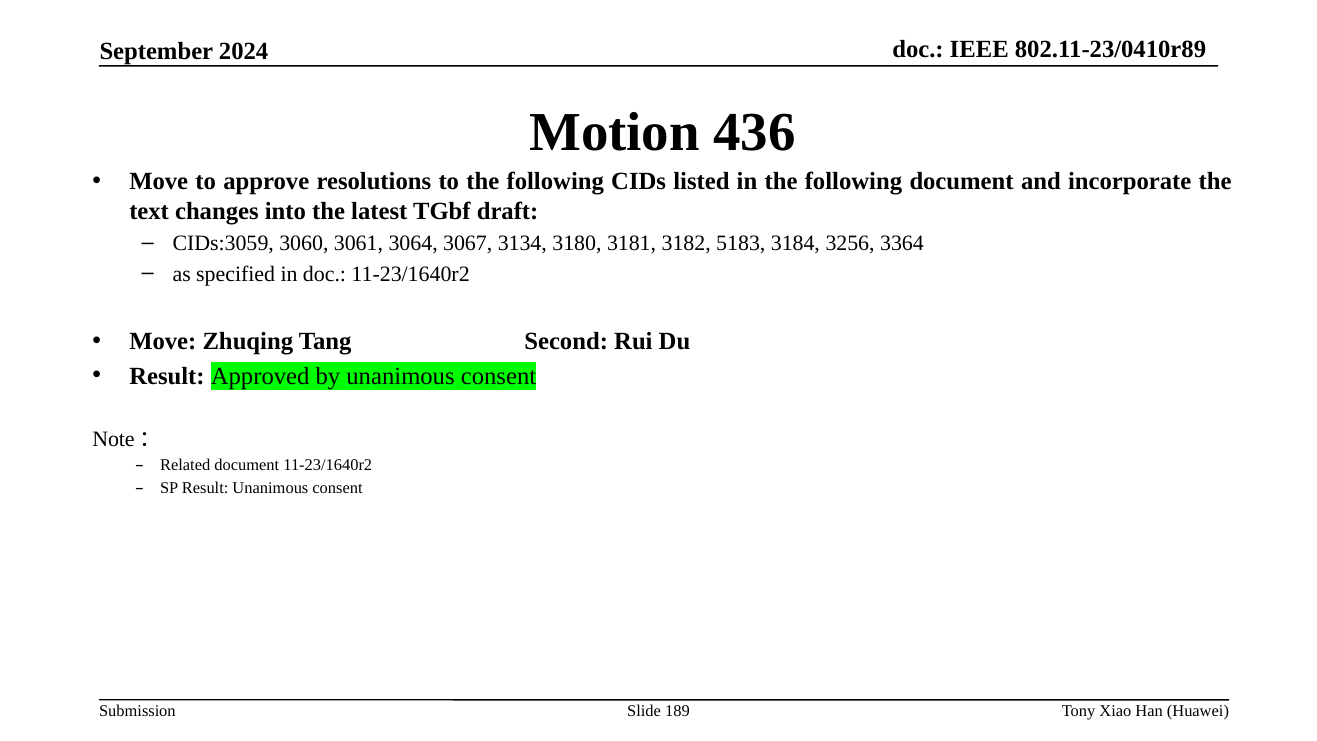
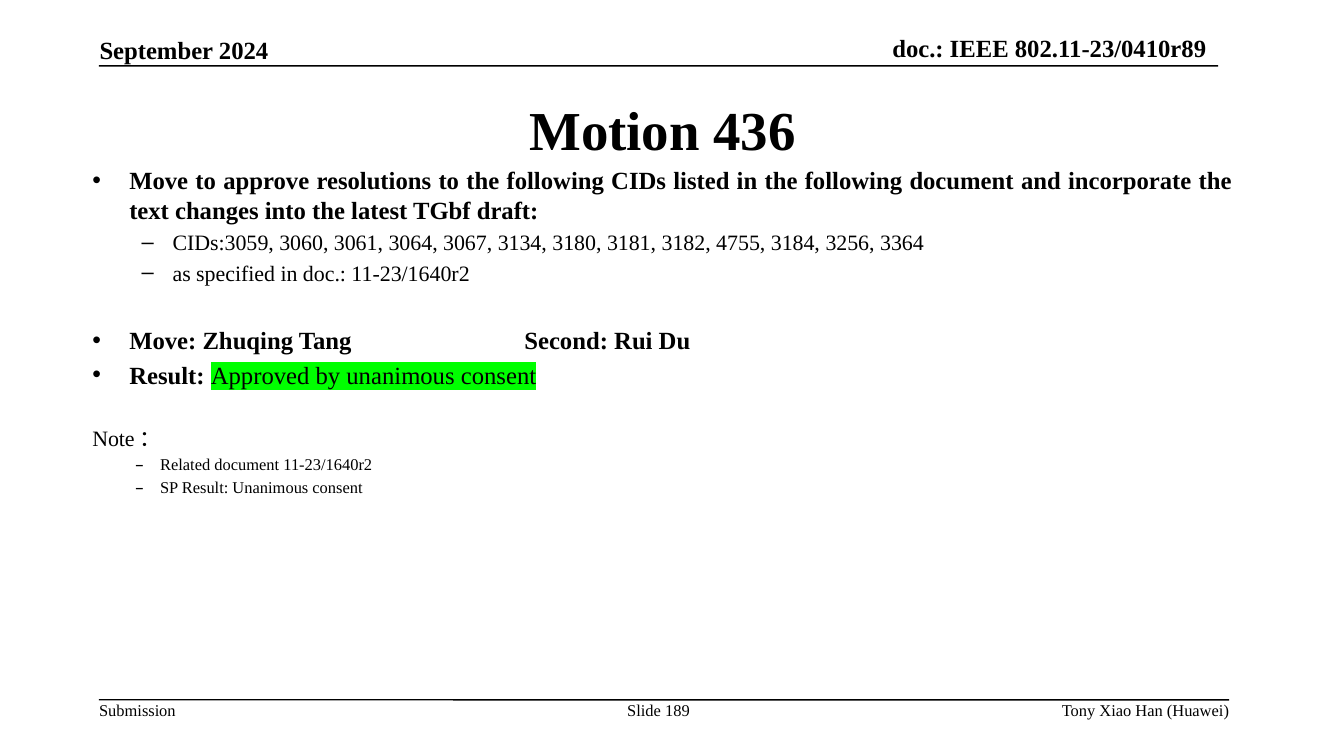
5183: 5183 -> 4755
